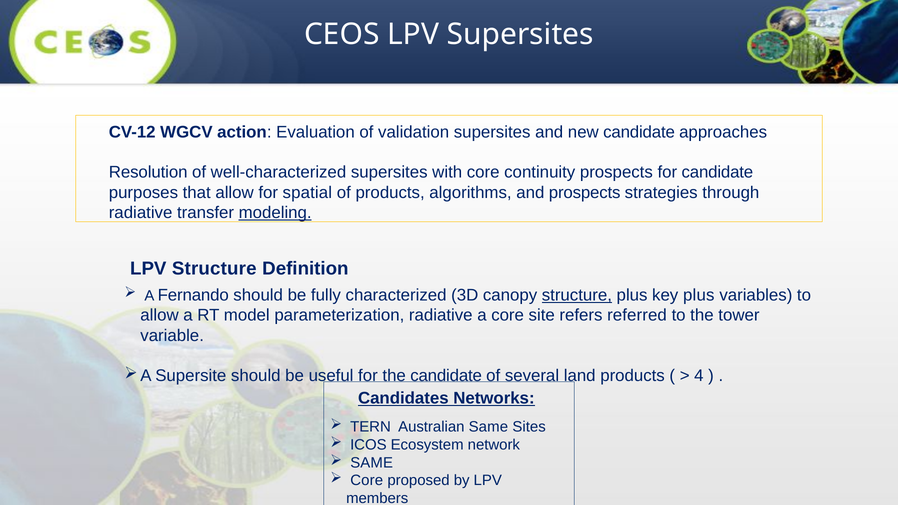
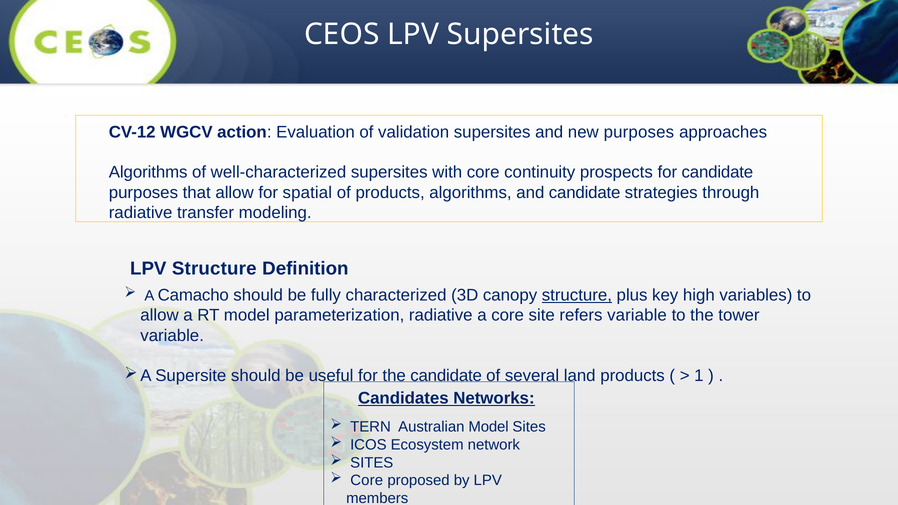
new candidate: candidate -> purposes
Resolution at (148, 172): Resolution -> Algorithms
and prospects: prospects -> candidate
modeling underline: present -> none
Fernando: Fernando -> Camacho
key plus: plus -> high
refers referred: referred -> variable
4: 4 -> 1
Australian Same: Same -> Model
SAME at (372, 463): SAME -> SITES
